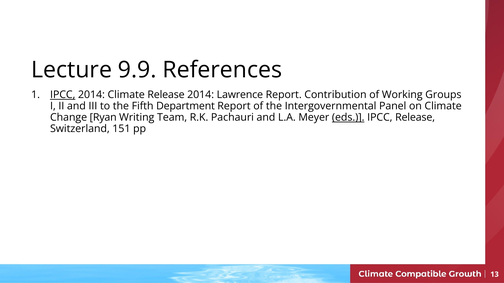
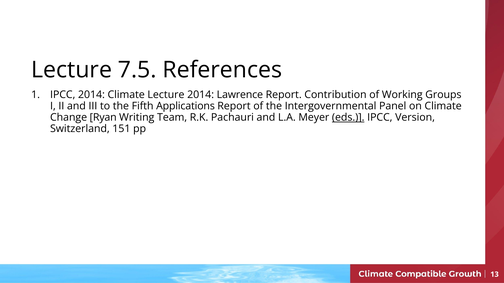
9.9: 9.9 -> 7.5
IPCC at (63, 95) underline: present -> none
Climate Release: Release -> Lecture
Department: Department -> Applications
IPCC Release: Release -> Version
